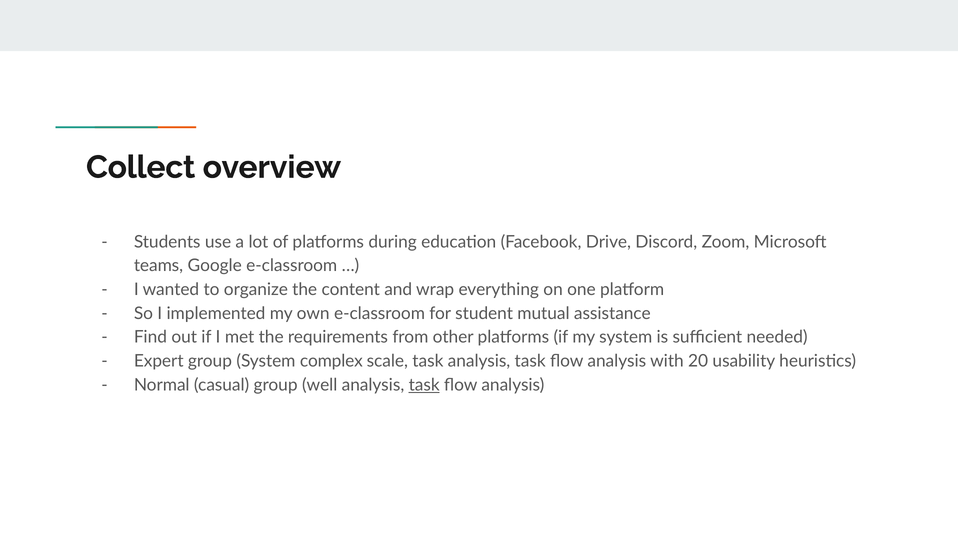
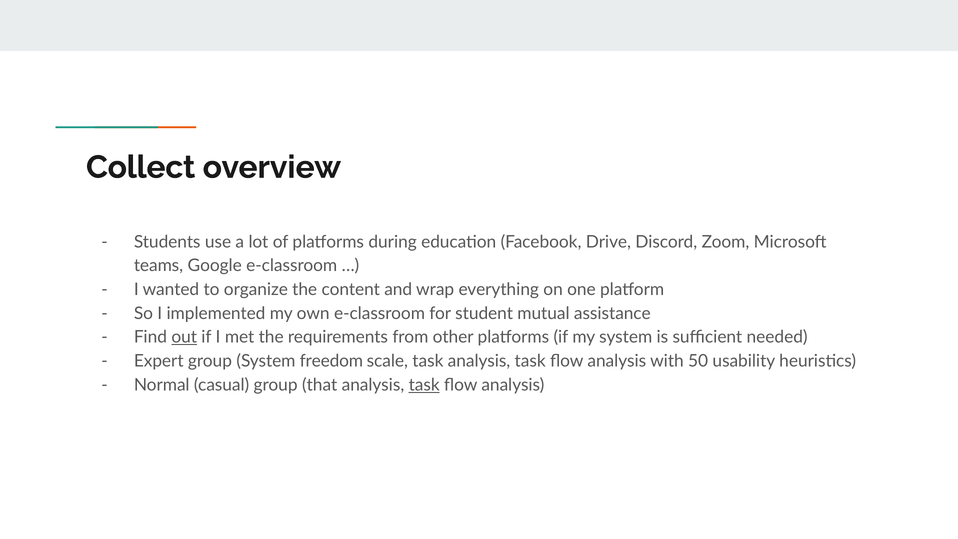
out underline: none -> present
complex: complex -> freedom
20: 20 -> 50
well: well -> that
